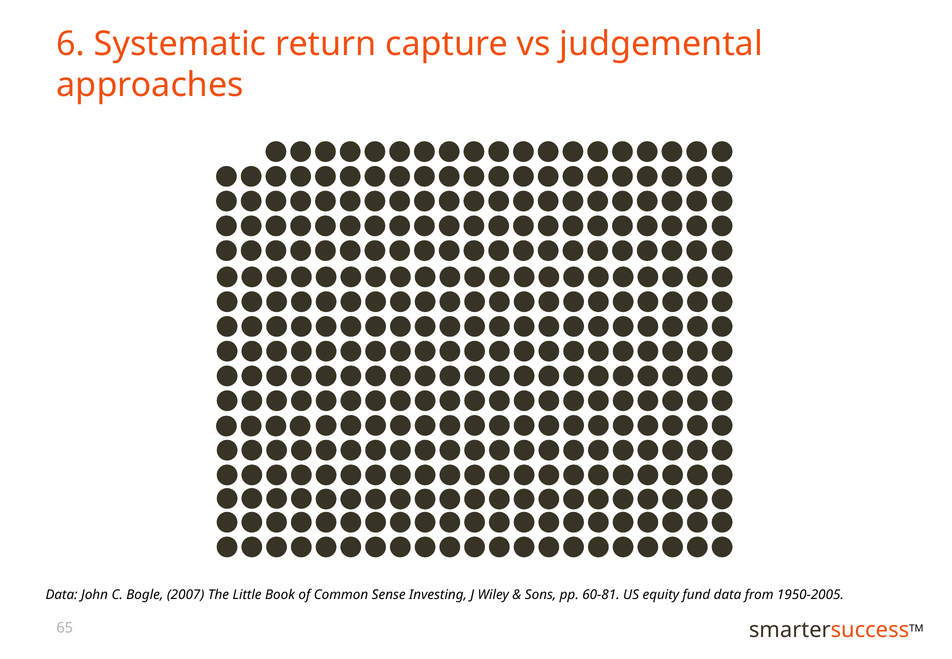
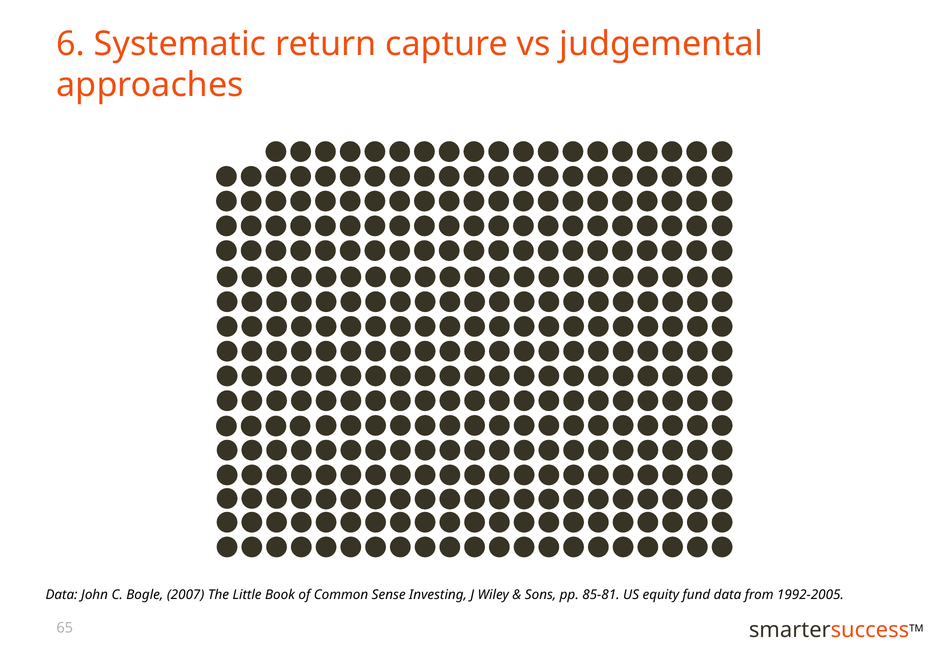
60-81: 60-81 -> 85-81
1950-2005: 1950-2005 -> 1992-2005
